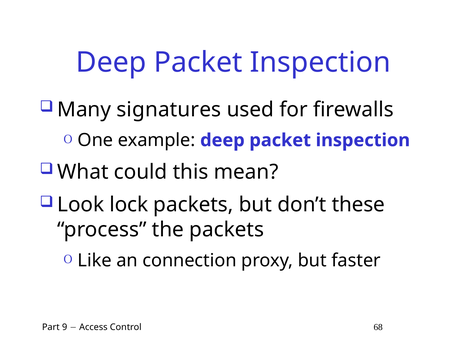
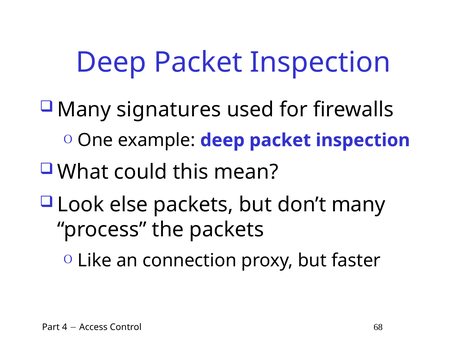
lock: lock -> else
don’t these: these -> many
9: 9 -> 4
